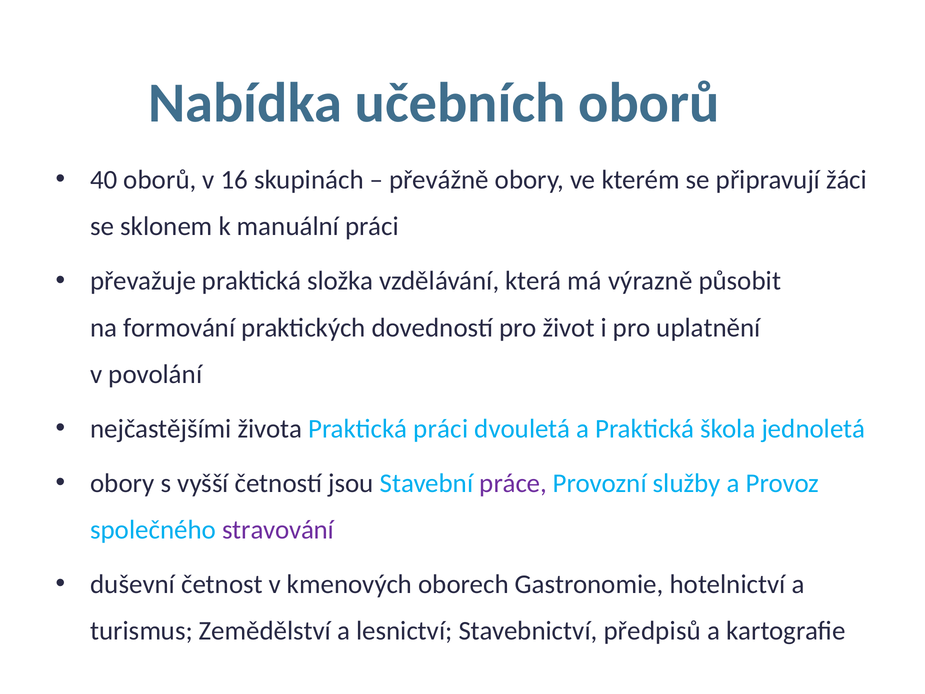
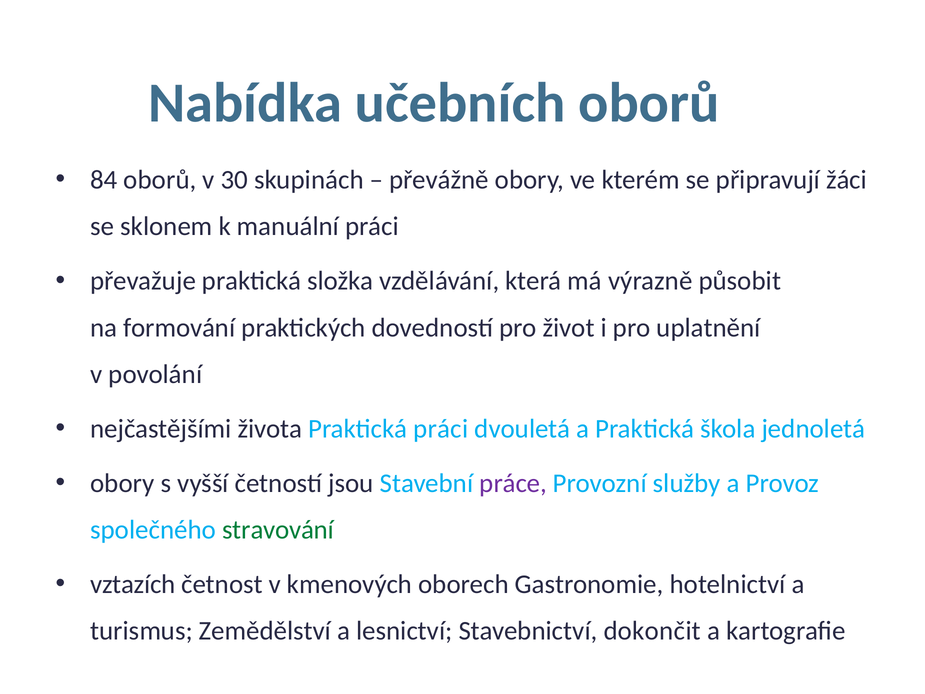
40: 40 -> 84
16: 16 -> 30
stravování colour: purple -> green
duševní: duševní -> vztazích
předpisů: předpisů -> dokončit
